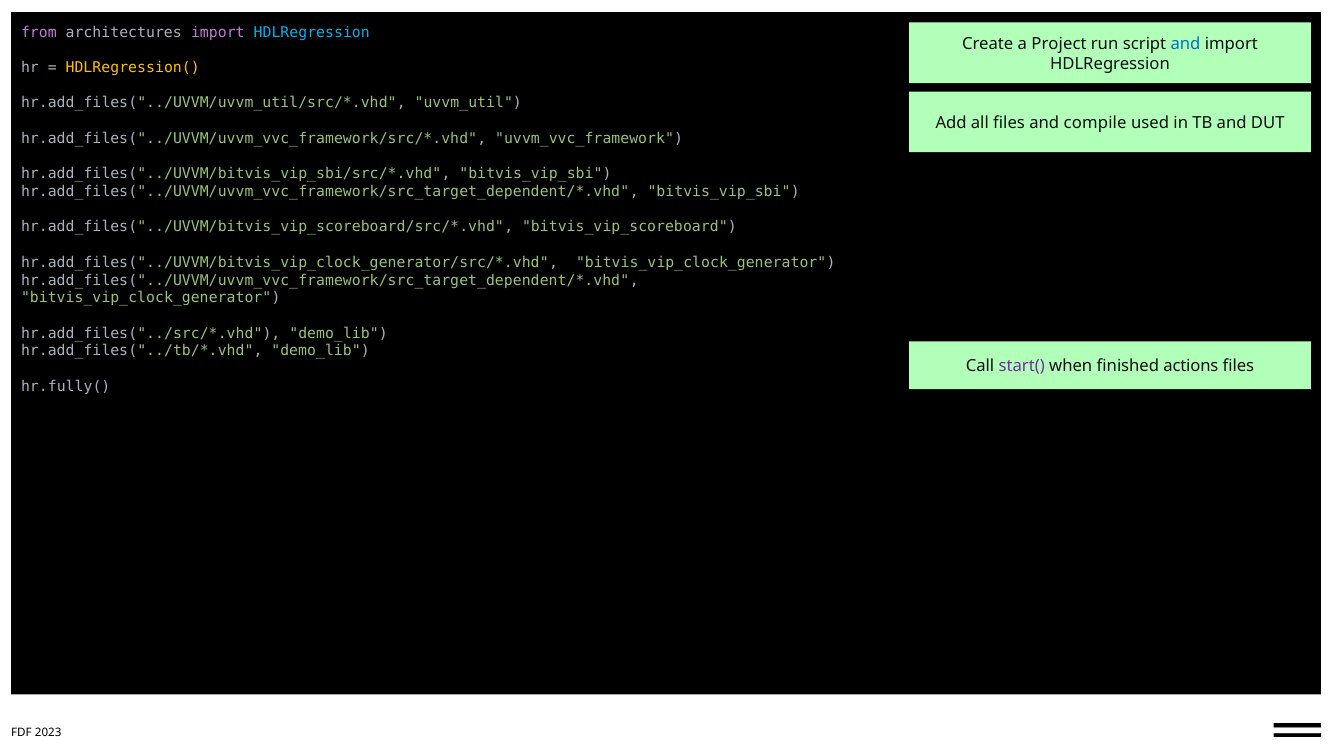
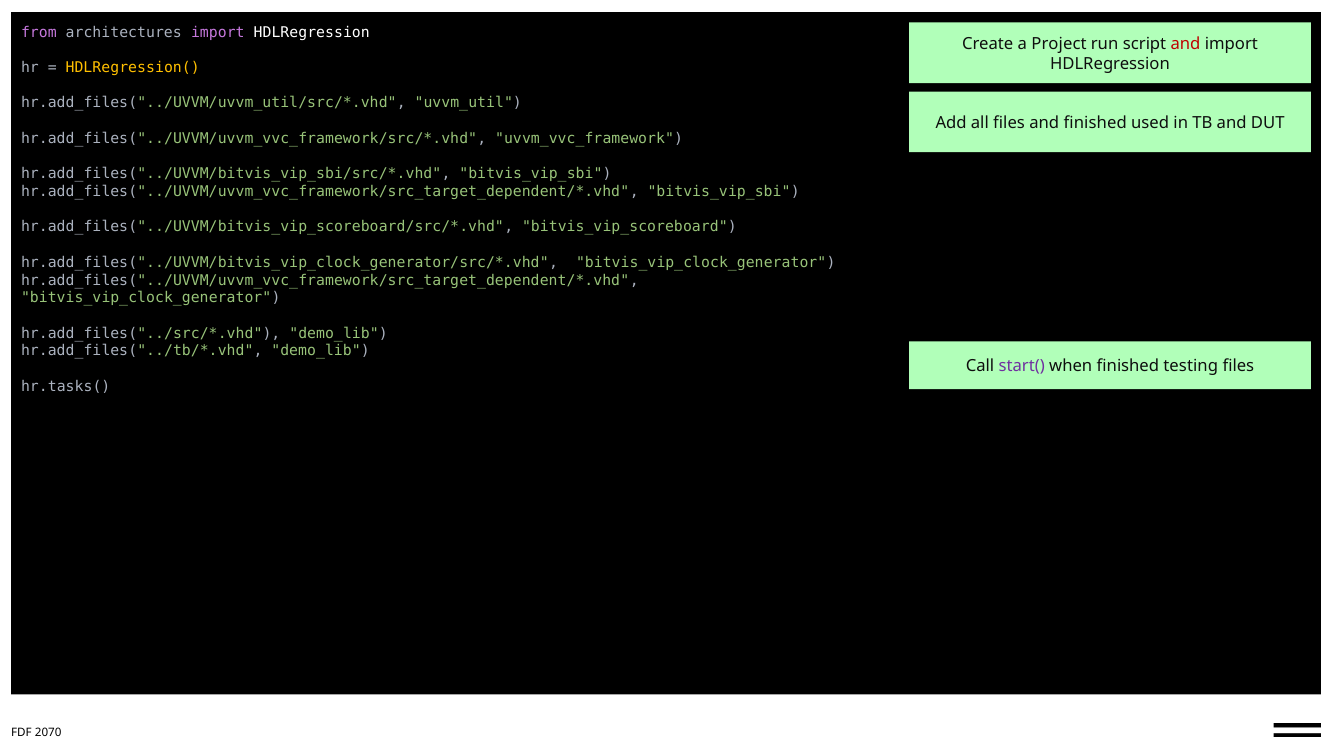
HDLRegression at (312, 32) colour: light blue -> white
and at (1186, 44) colour: blue -> red
and compile: compile -> finished
actions: actions -> testing
hr.fully(: hr.fully( -> hr.tasks(
2023: 2023 -> 2070
